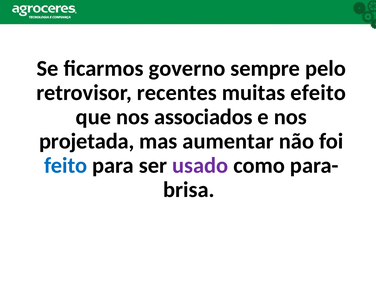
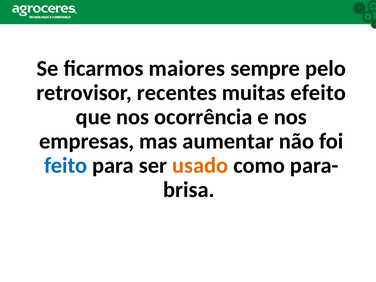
governo: governo -> maiores
associados: associados -> ocorrência
projetada: projetada -> empresas
usado colour: purple -> orange
